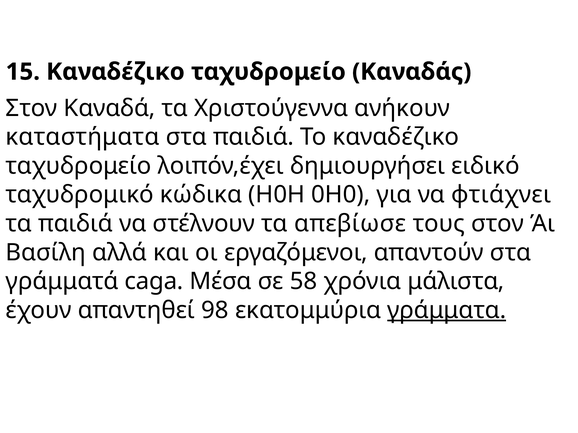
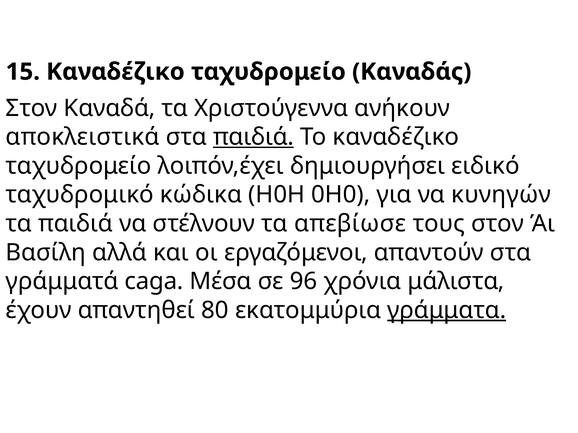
καταστήματα: καταστήματα -> αποκλειστικά
παιδιά at (254, 137) underline: none -> present
φτιάχνει: φτιάχνει -> κυνηγών
58: 58 -> 96
98: 98 -> 80
